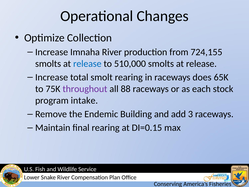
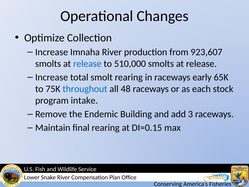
724,155: 724,155 -> 923,607
does: does -> early
throughout colour: purple -> blue
88: 88 -> 48
